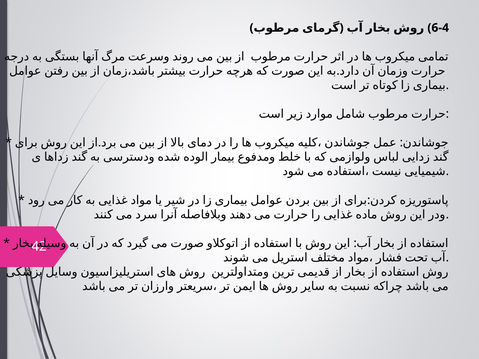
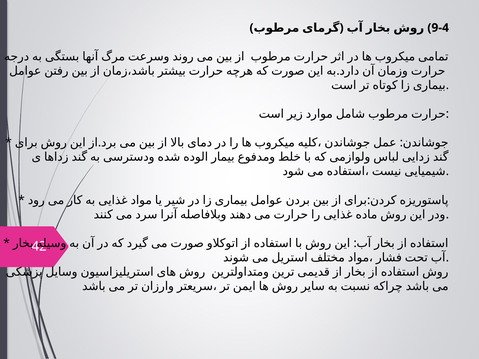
6-4: 6-4 -> 9-4
